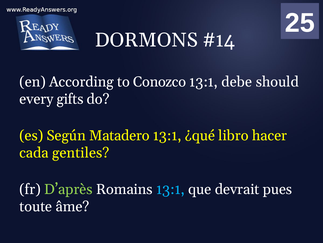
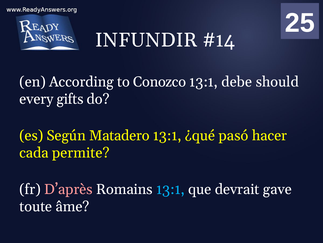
DORMONS: DORMONS -> INFUNDIR
libro: libro -> pasó
gentiles: gentiles -> permite
D’après colour: light green -> pink
pues: pues -> gave
